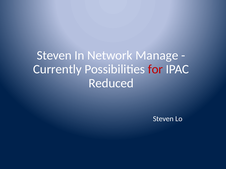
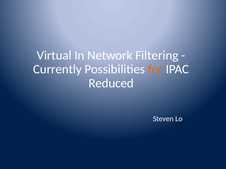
Steven at (54, 56): Steven -> Virtual
Manage: Manage -> Filtering
for colour: red -> orange
